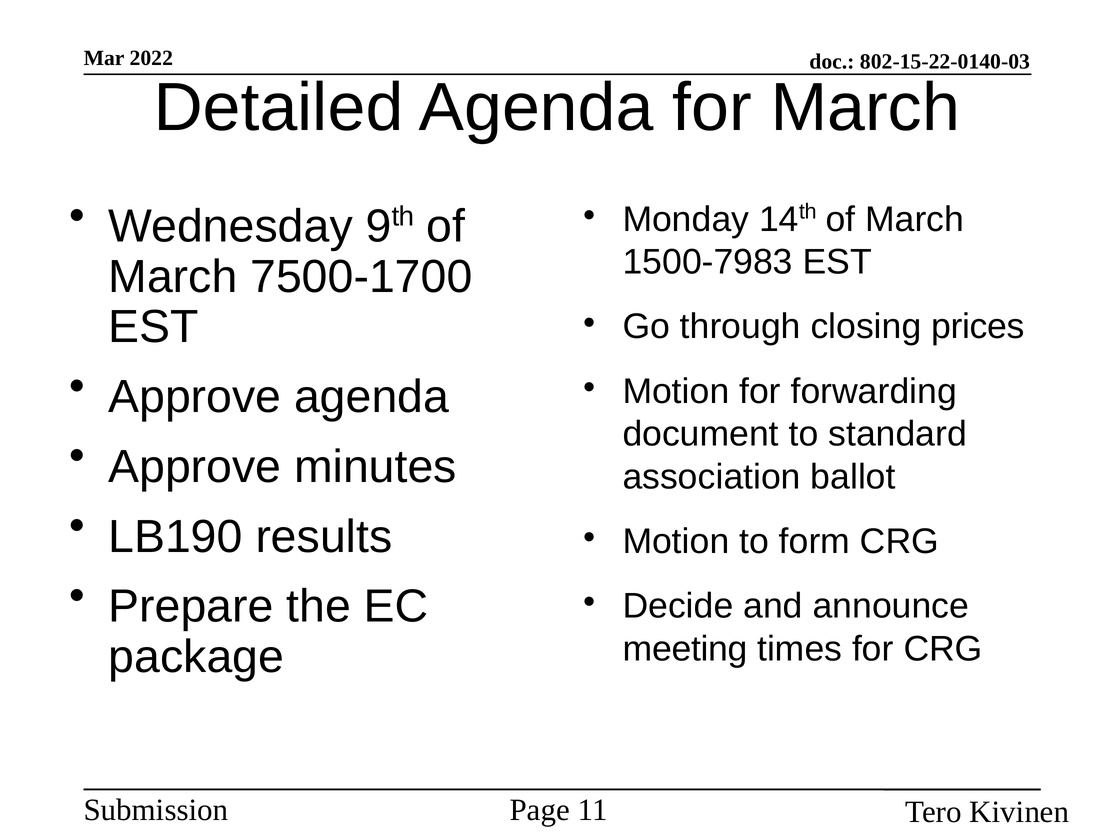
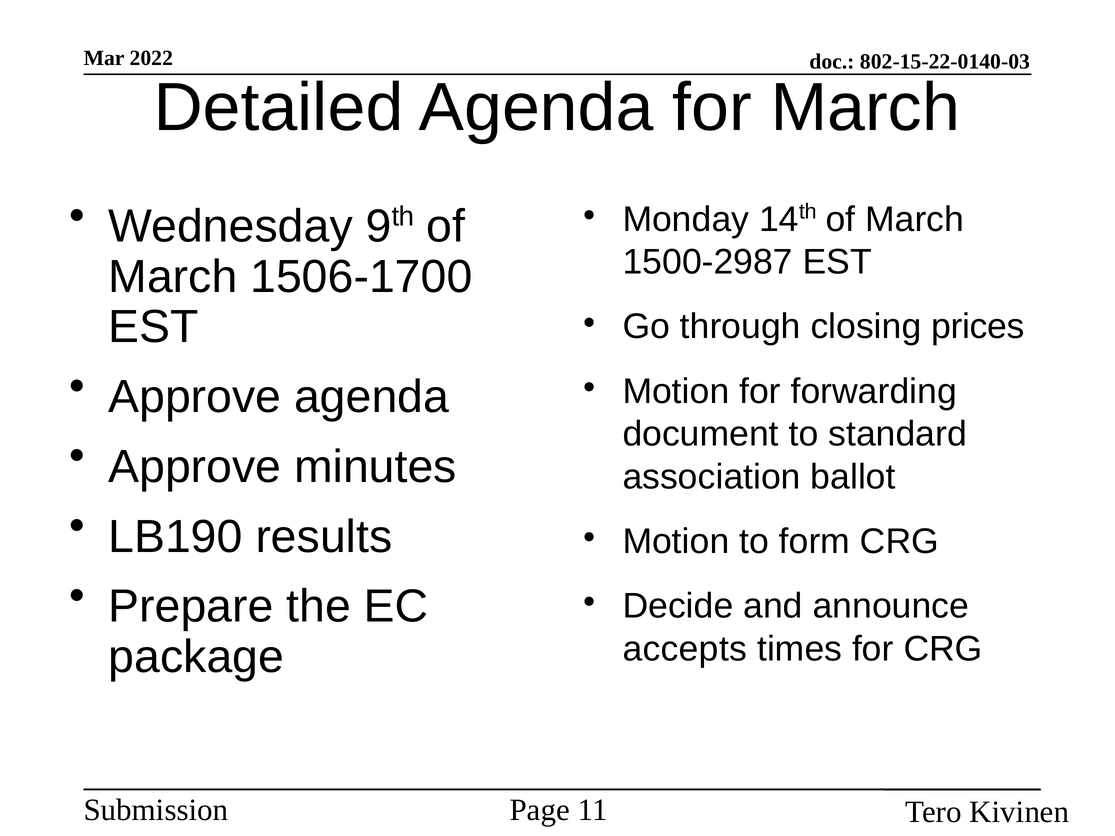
1500-7983: 1500-7983 -> 1500-2987
7500-1700: 7500-1700 -> 1506-1700
meeting: meeting -> accepts
